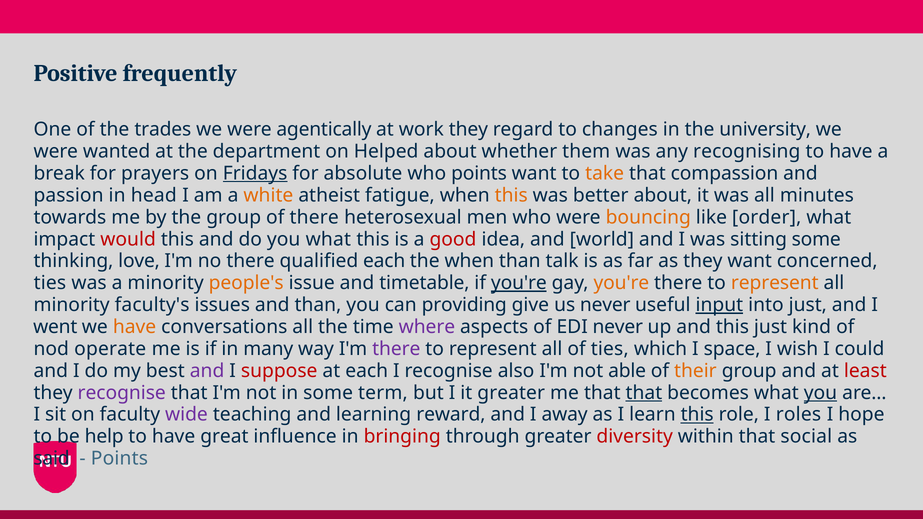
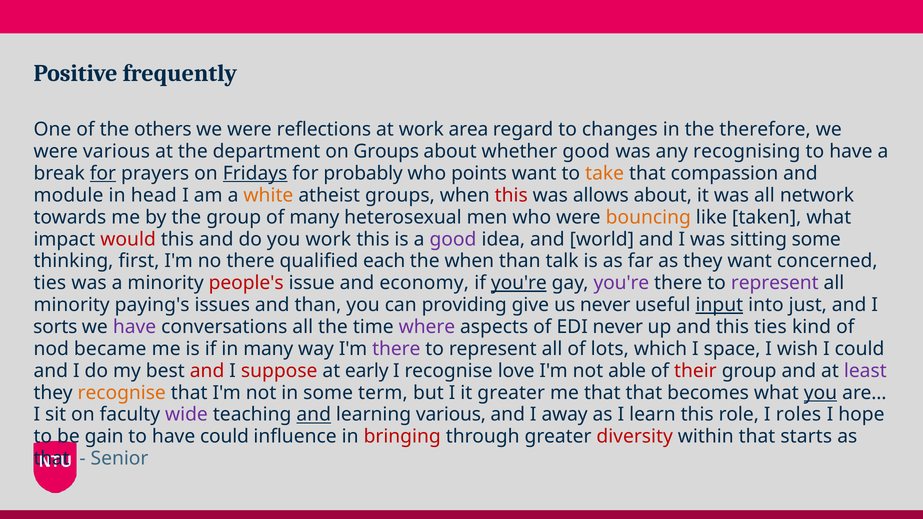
trades: trades -> others
agentically: agentically -> reflections
work they: they -> area
university: university -> therefore
were wanted: wanted -> various
on Helped: Helped -> Groups
whether them: them -> good
for at (103, 173) underline: none -> present
absolute: absolute -> probably
passion: passion -> module
atheist fatigue: fatigue -> groups
this at (511, 195) colour: orange -> red
better: better -> allows
minutes: minutes -> network
of there: there -> many
order: order -> taken
you what: what -> work
good at (453, 239) colour: red -> purple
love: love -> first
people's colour: orange -> red
timetable: timetable -> economy
you're at (621, 283) colour: orange -> purple
represent at (775, 283) colour: orange -> purple
faculty's: faculty's -> paying's
went: went -> sorts
have at (135, 327) colour: orange -> purple
this just: just -> ties
operate: operate -> became
of ties: ties -> lots
and at (207, 371) colour: purple -> red
at each: each -> early
also: also -> love
their colour: orange -> red
least colour: red -> purple
recognise at (122, 393) colour: purple -> orange
that at (644, 393) underline: present -> none
and at (314, 415) underline: none -> present
learning reward: reward -> various
this at (697, 415) underline: present -> none
help: help -> gain
have great: great -> could
social: social -> starts
said at (52, 459): said -> that
Points at (119, 459): Points -> Senior
